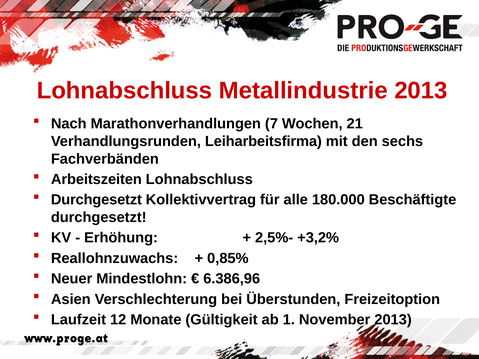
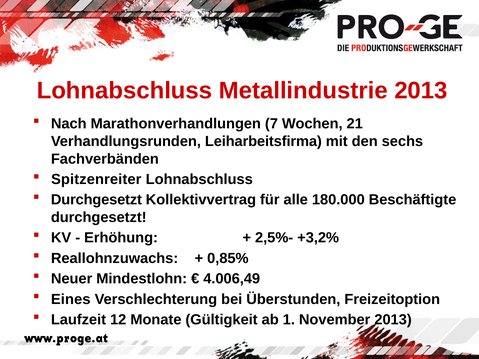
Arbeitszeiten: Arbeitszeiten -> Spitzenreiter
6.386,96: 6.386,96 -> 4.006,49
Asien: Asien -> Eines
